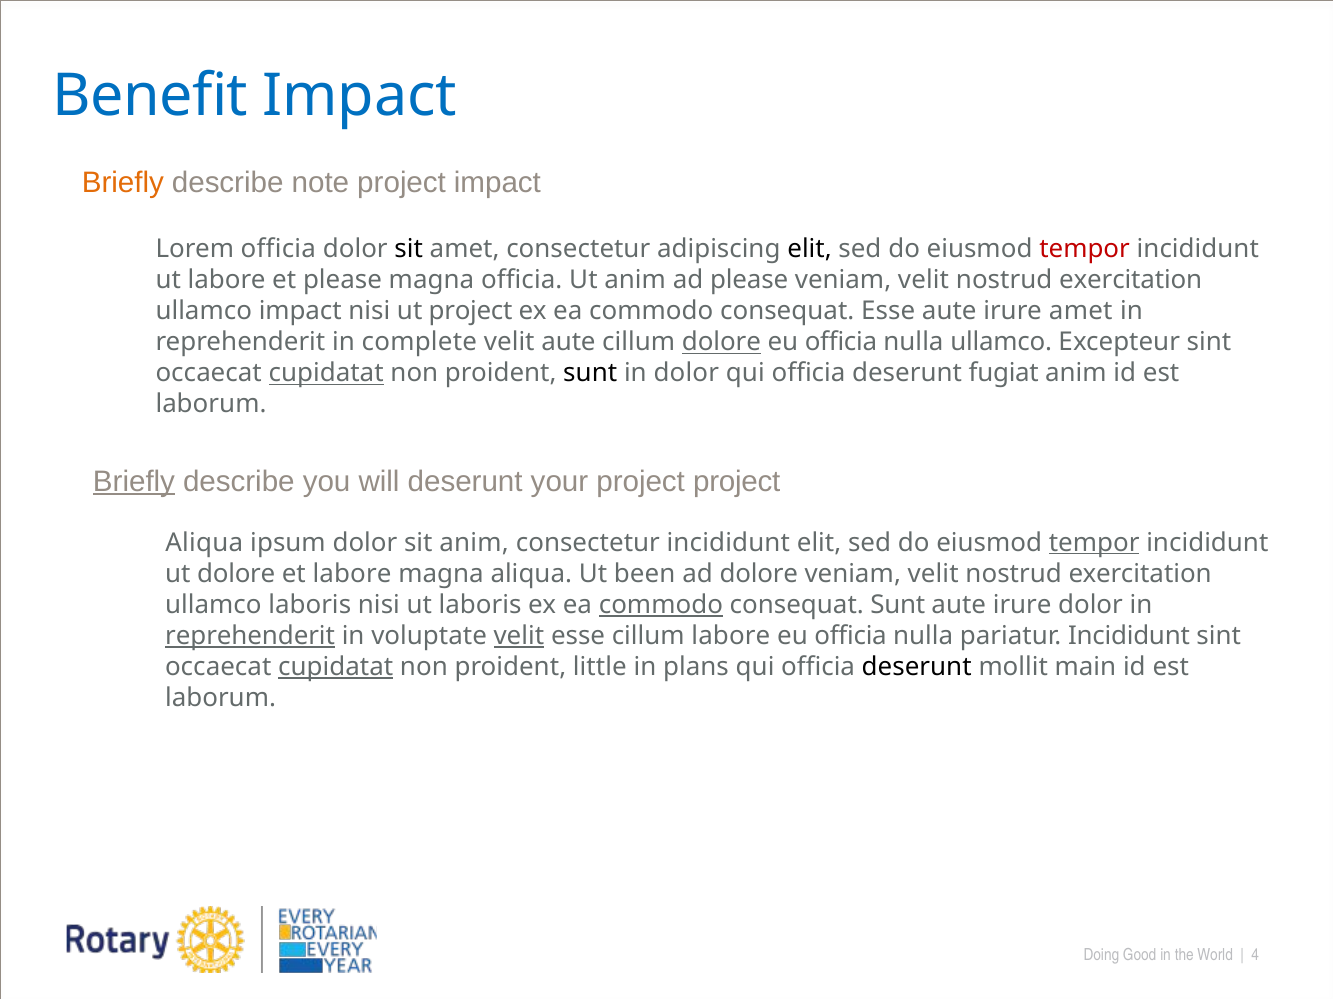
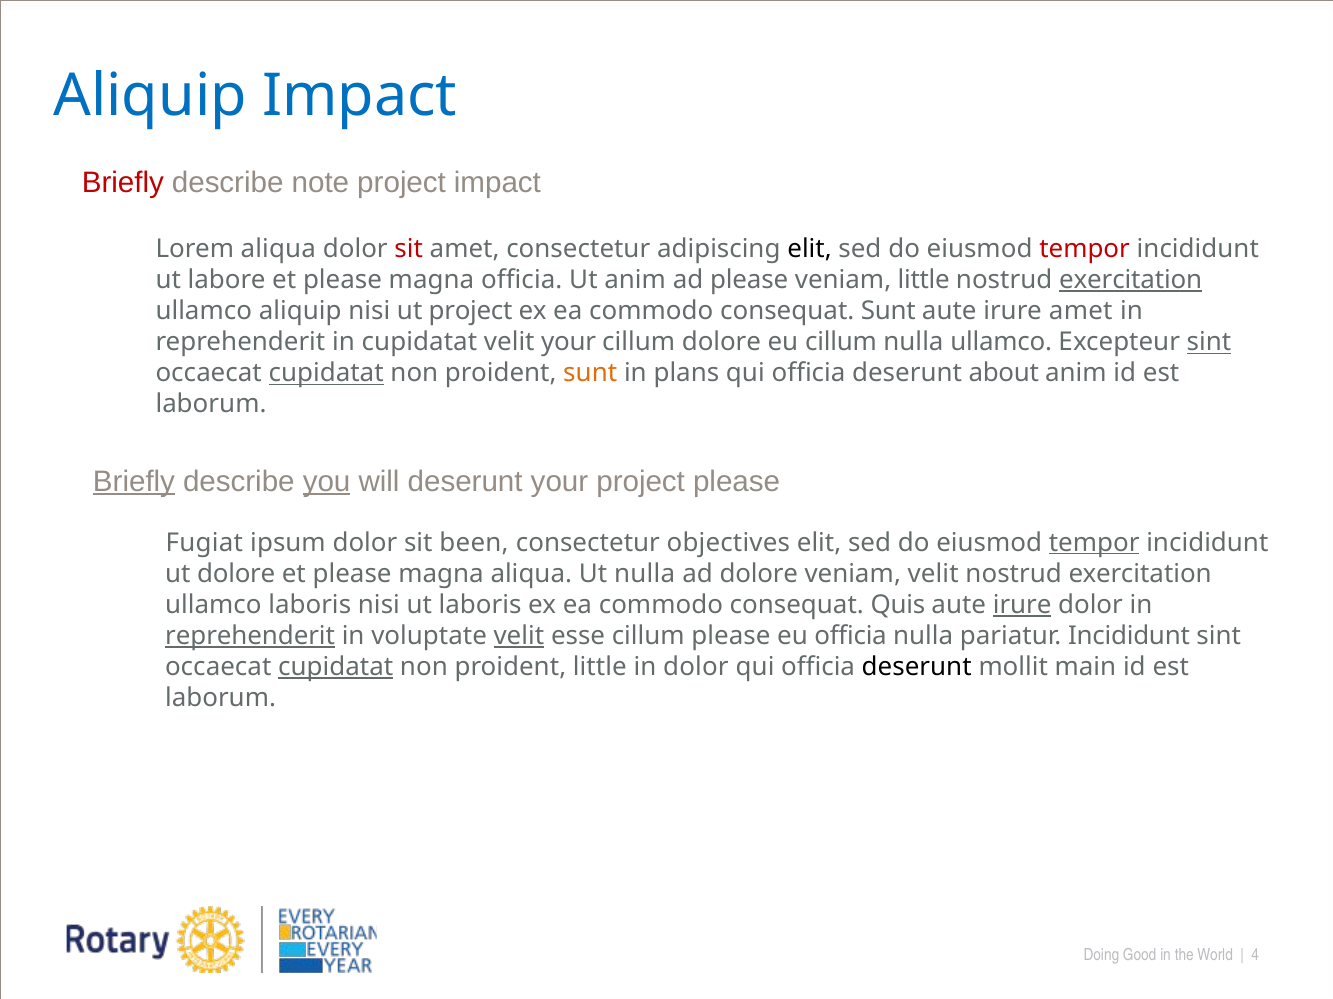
Benefit at (150, 96): Benefit -> Aliquip
Briefly at (123, 183) colour: orange -> red
Lorem officia: officia -> aliqua
sit at (409, 249) colour: black -> red
velit at (924, 280): velit -> little
exercitation at (1131, 280) underline: none -> present
ullamco impact: impact -> aliquip
consequat Esse: Esse -> Sunt
in complete: complete -> cupidatat
velit aute: aute -> your
dolore at (721, 342) underline: present -> none
officia at (841, 342): officia -> cillum
sint at (1209, 342) underline: none -> present
sunt at (590, 374) colour: black -> orange
in dolor: dolor -> plans
fugiat: fugiat -> about
you underline: none -> present
project project: project -> please
Aliqua at (204, 543): Aliqua -> Fugiat
sit anim: anim -> been
consectetur incididunt: incididunt -> objectives
labore at (352, 574): labore -> please
Ut been: been -> nulla
commodo at (661, 605) underline: present -> none
consequat Sunt: Sunt -> Quis
irure at (1022, 605) underline: none -> present
cillum labore: labore -> please
in plans: plans -> dolor
